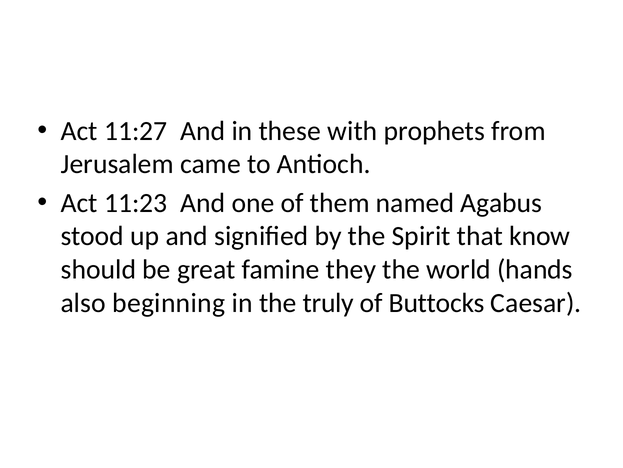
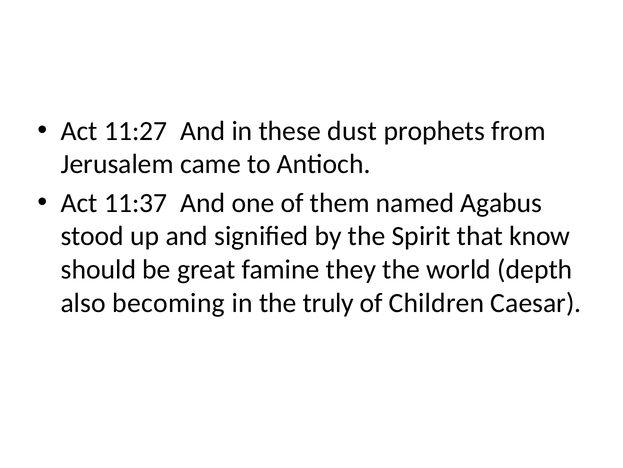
with: with -> dust
11:23: 11:23 -> 11:37
hands: hands -> depth
beginning: beginning -> becoming
Buttocks: Buttocks -> Children
